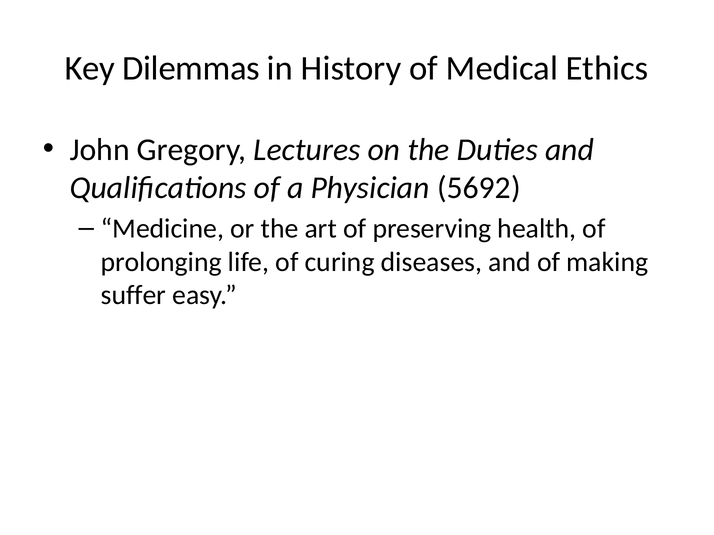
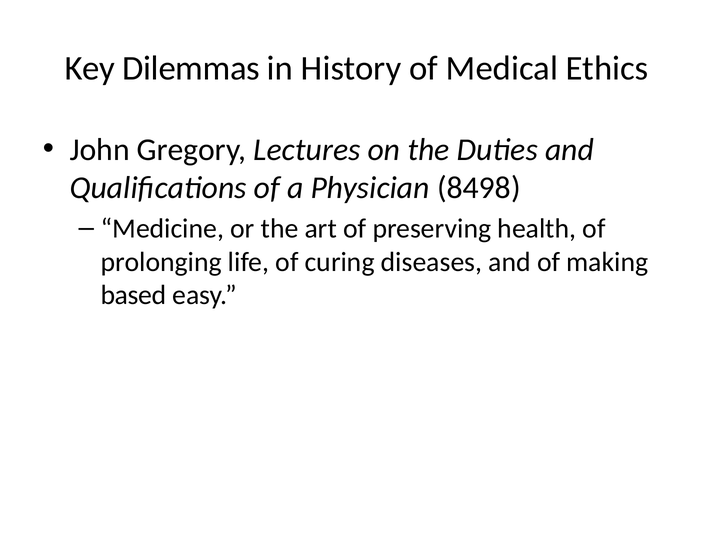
5692: 5692 -> 8498
suffer: suffer -> based
